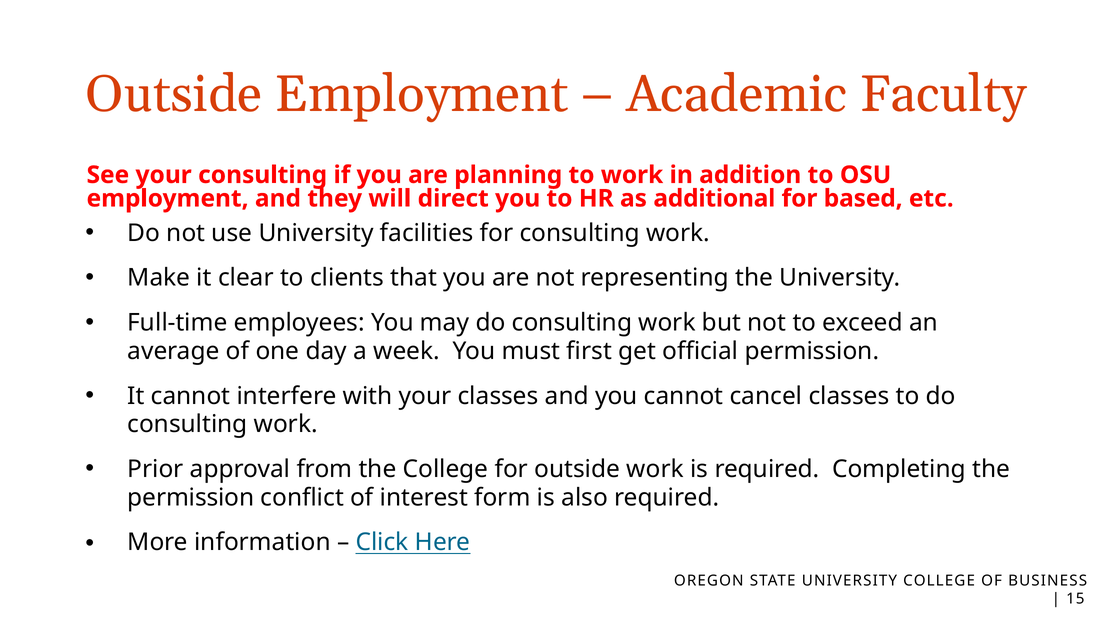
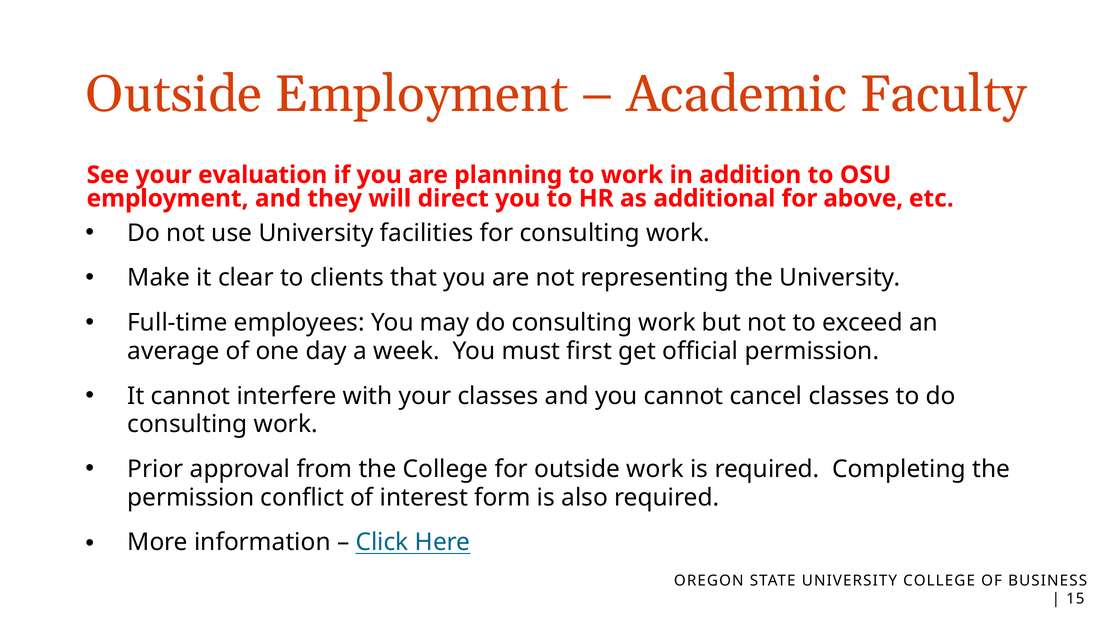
your consulting: consulting -> evaluation
based: based -> above
